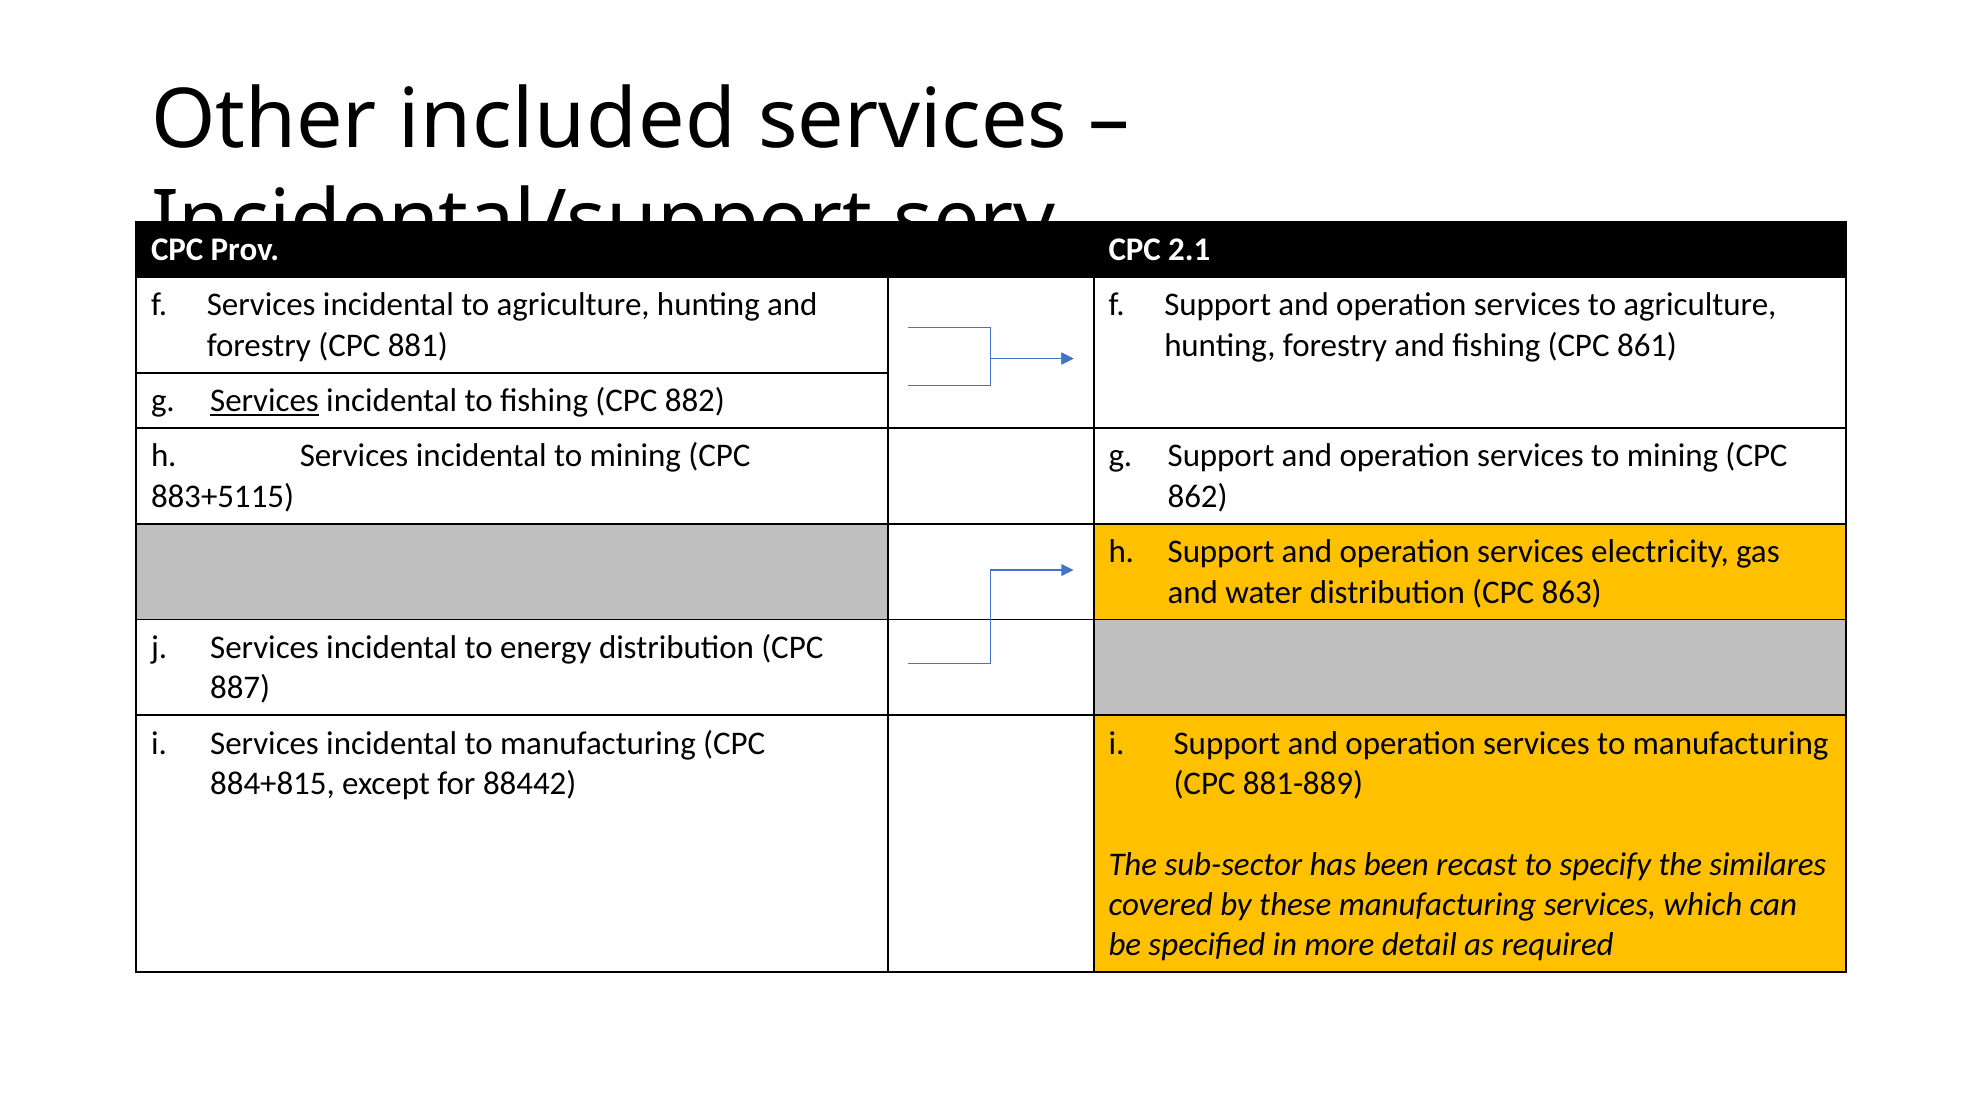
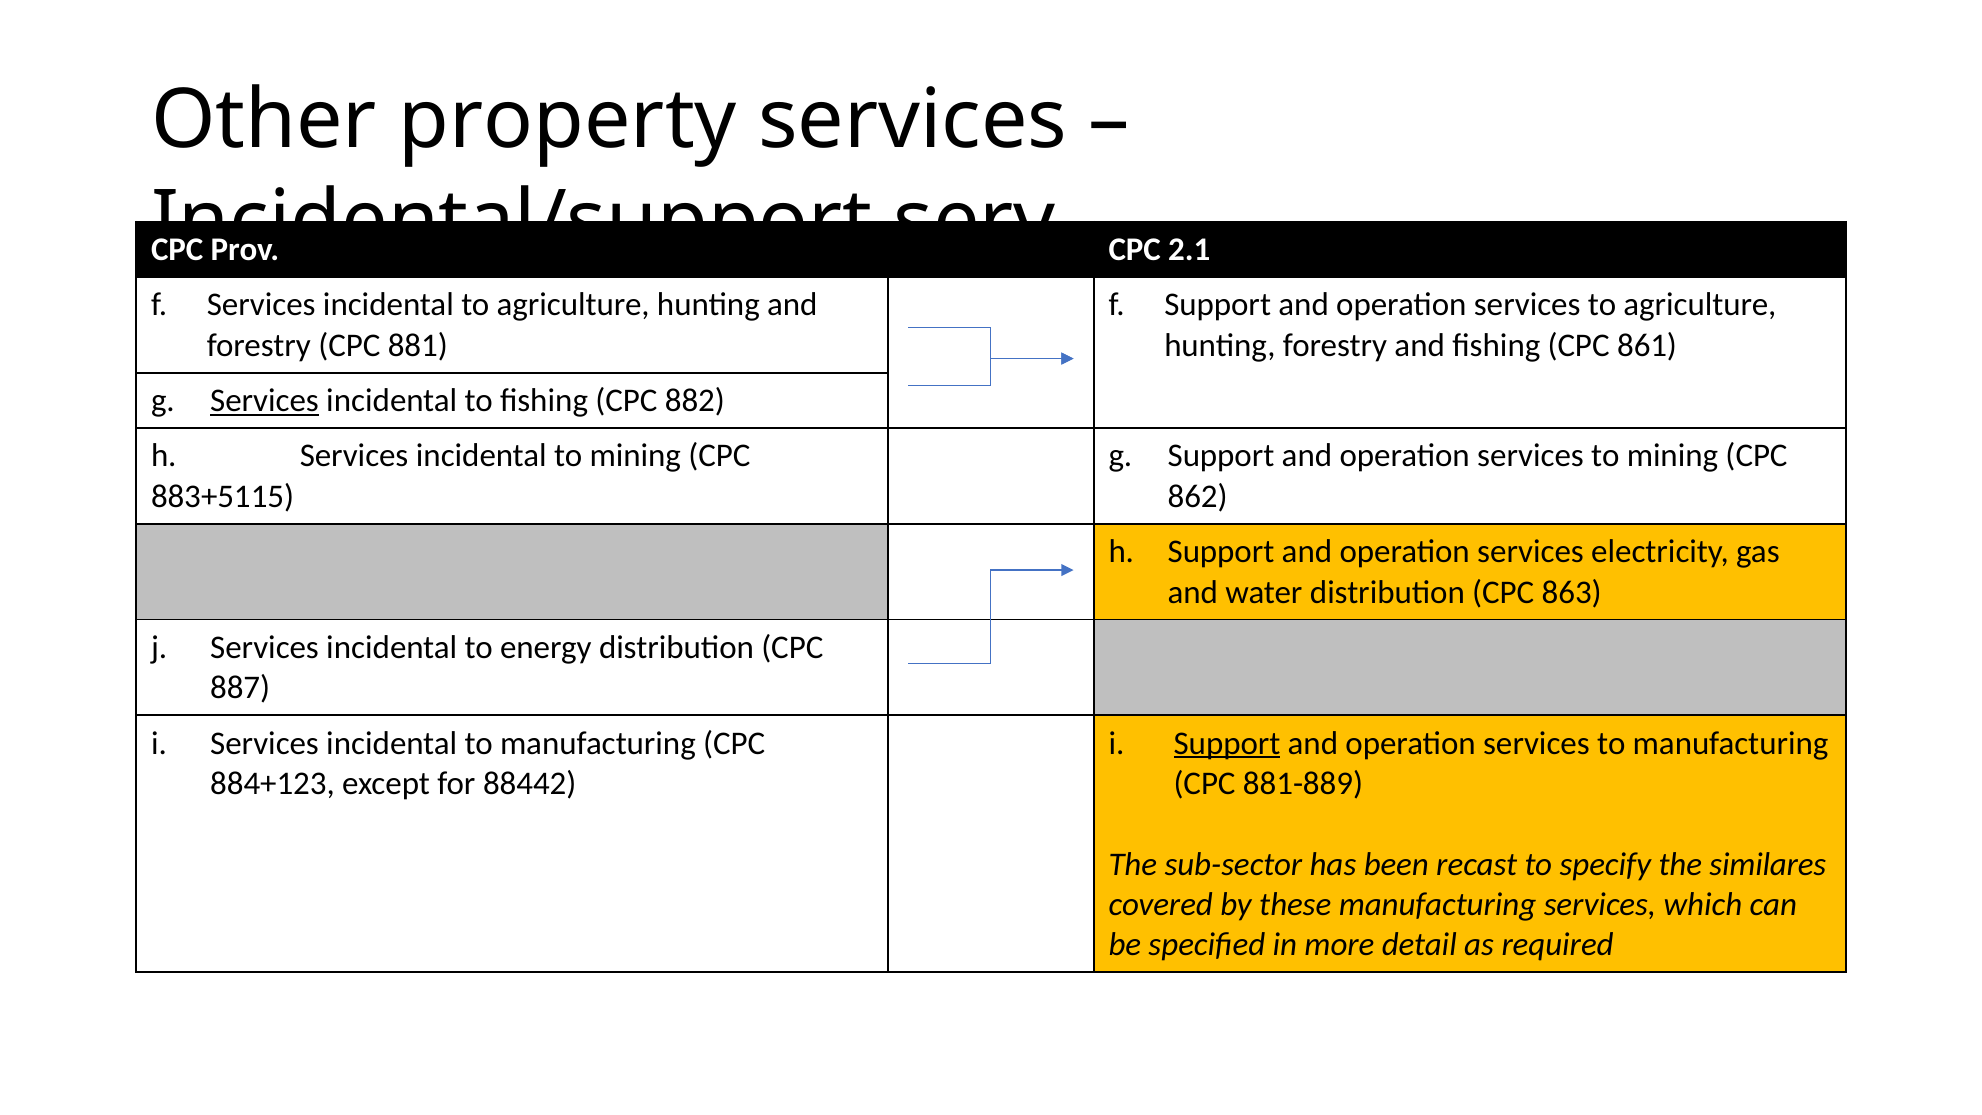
included: included -> property
Support at (1227, 743) underline: none -> present
884+815: 884+815 -> 884+123
